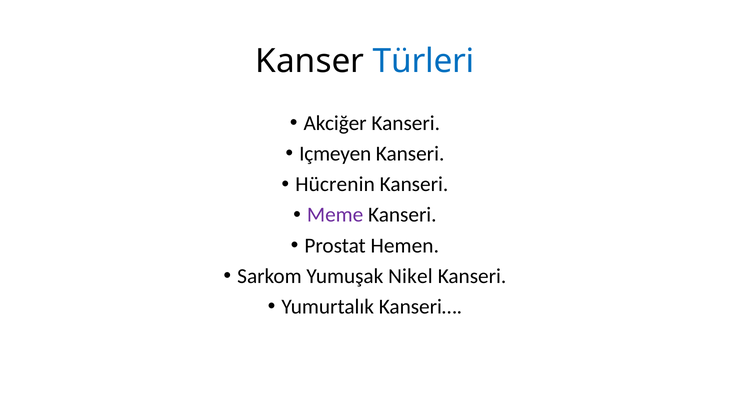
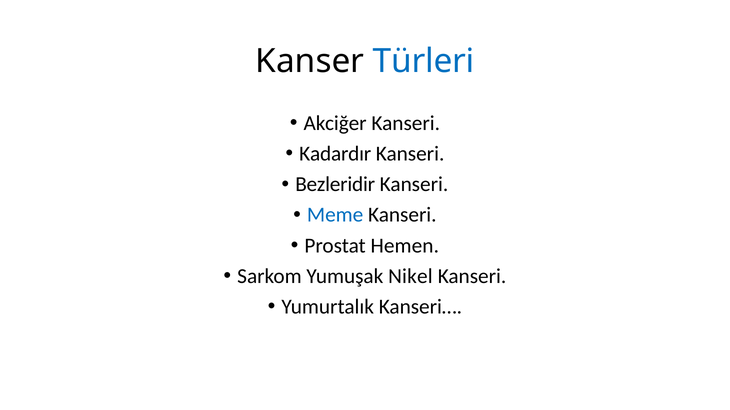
Içmeyen: Içmeyen -> Kadardır
Hücrenin: Hücrenin -> Bezleridir
Meme colour: purple -> blue
